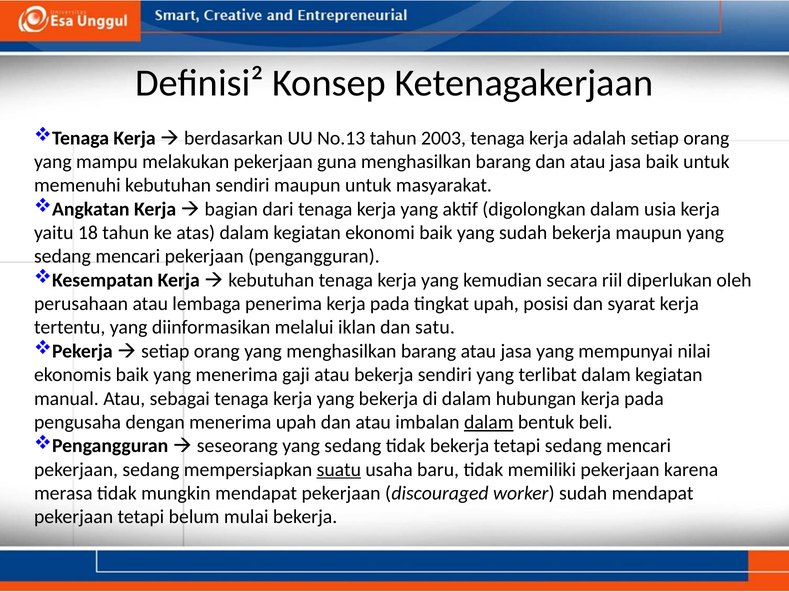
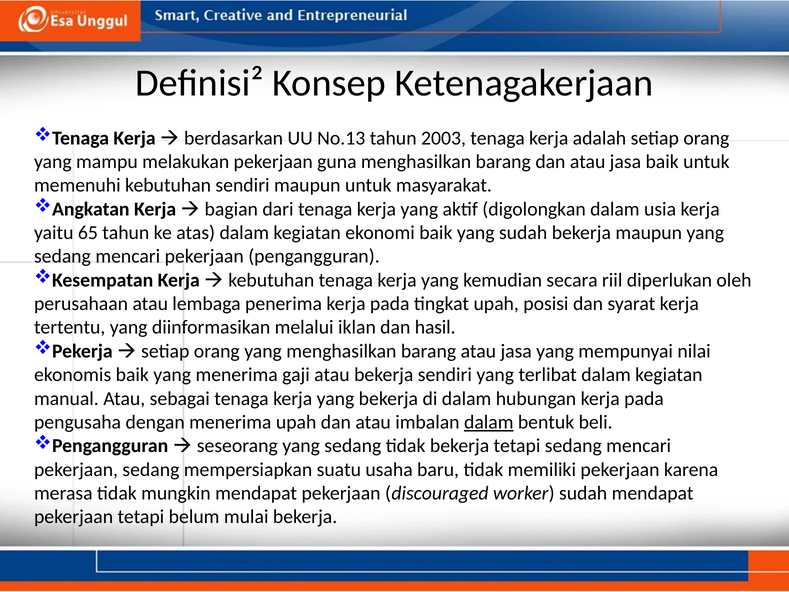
18: 18 -> 65
satu: satu -> hasil
suatu underline: present -> none
